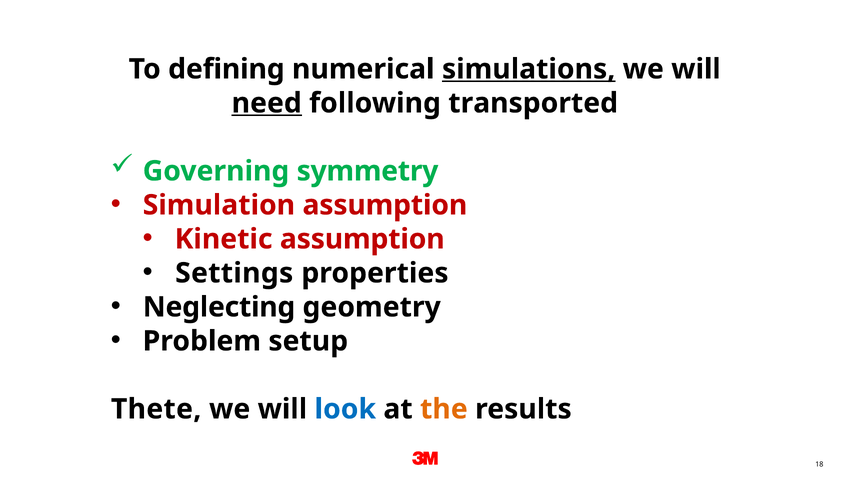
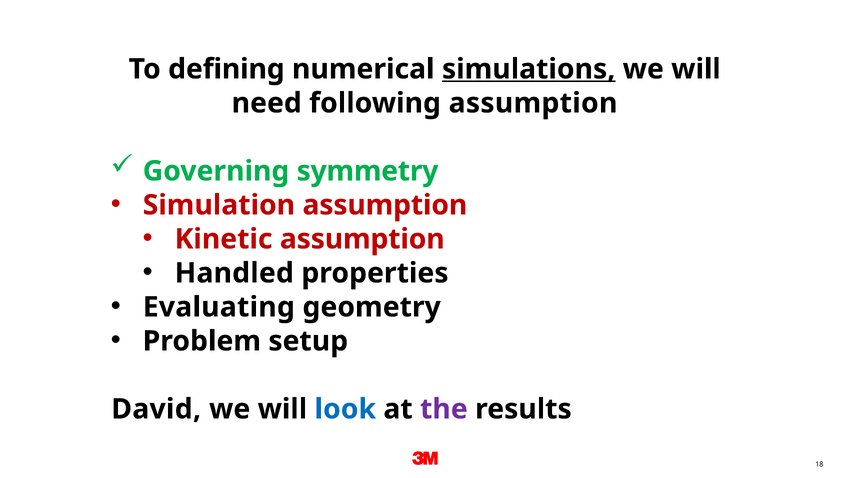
need underline: present -> none
following transported: transported -> assumption
Settings: Settings -> Handled
Neglecting: Neglecting -> Evaluating
Thete: Thete -> David
the colour: orange -> purple
